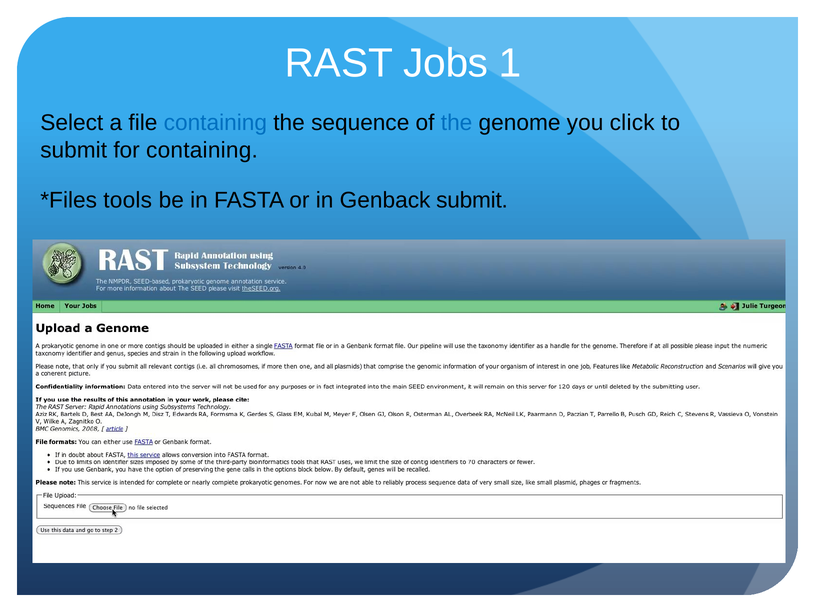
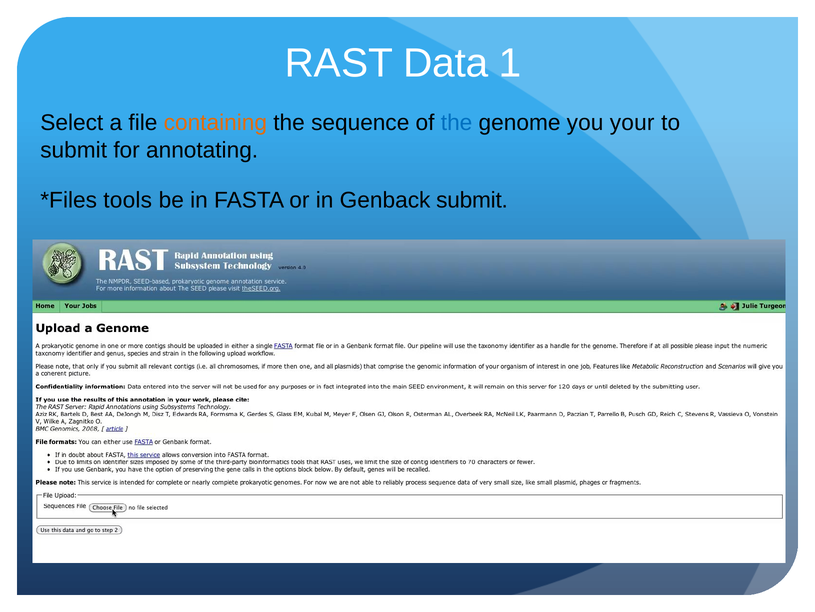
Jobs: Jobs -> Data
containing at (215, 123) colour: blue -> orange
click: click -> your
for containing: containing -> annotating
